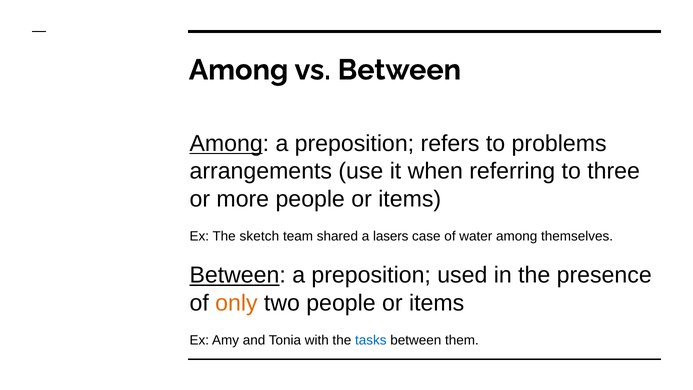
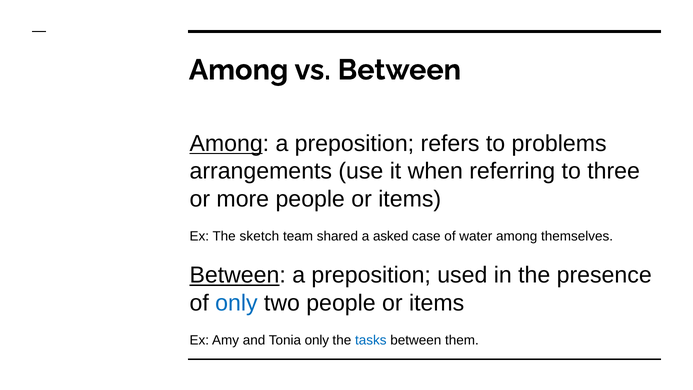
lasers: lasers -> asked
only at (236, 303) colour: orange -> blue
Tonia with: with -> only
